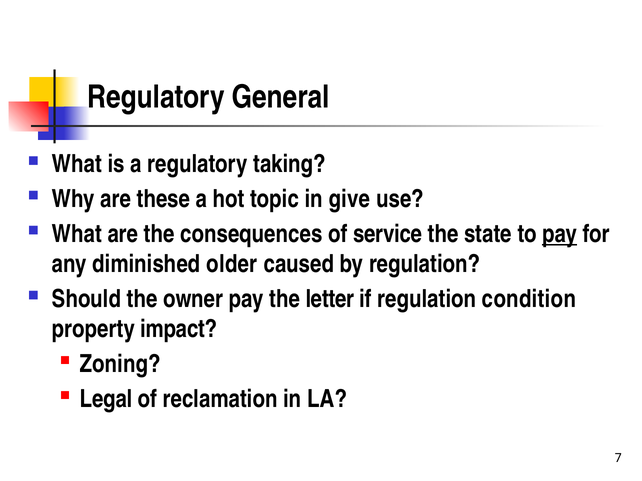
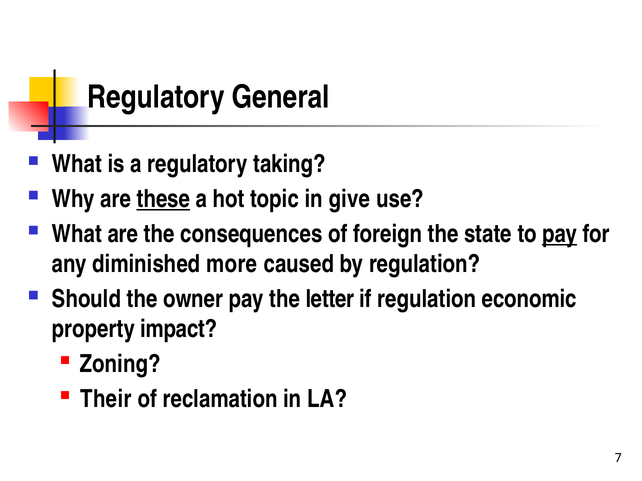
these underline: none -> present
service: service -> foreign
older: older -> more
condition: condition -> economic
Legal: Legal -> Their
